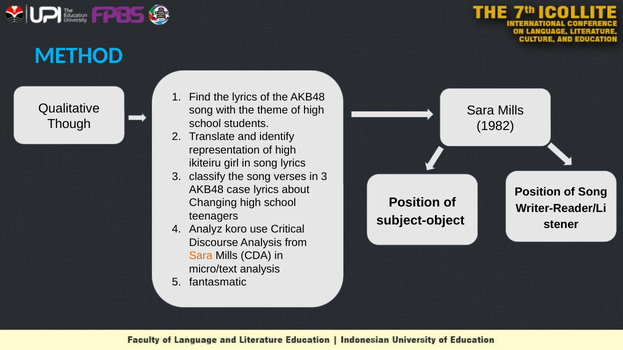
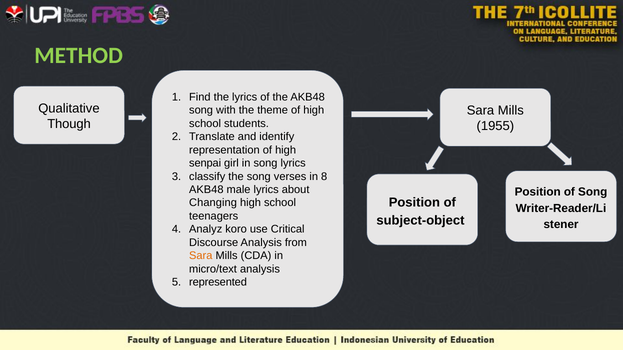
METHOD colour: light blue -> light green
1982: 1982 -> 1955
ikiteiru: ikiteiru -> senpai
in 3: 3 -> 8
case: case -> male
fantasmatic: fantasmatic -> represented
